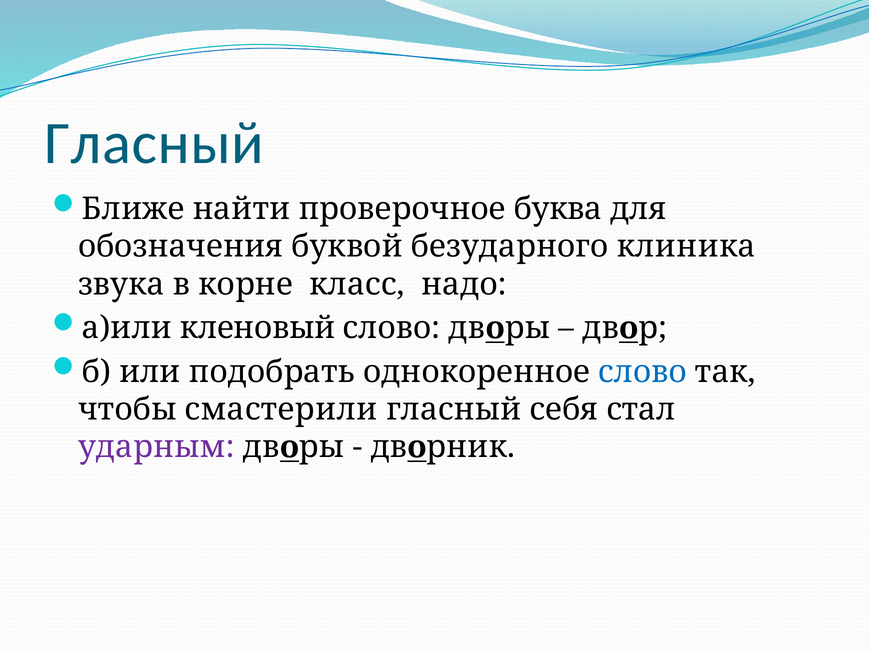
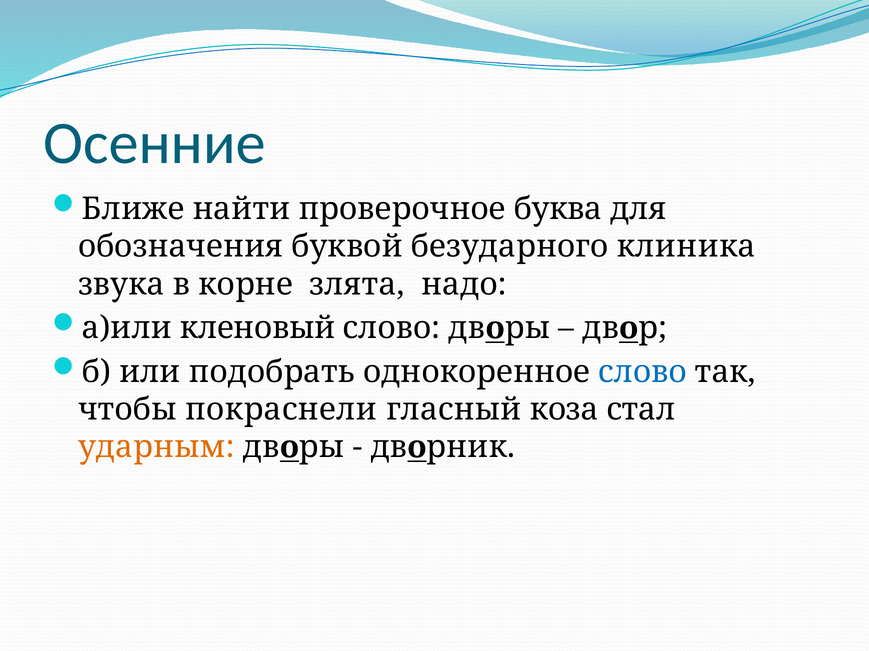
Гласный at (154, 144): Гласный -> Осенние
класс: класс -> злята
смастерили: смастерили -> покраснели
себя: себя -> коза
ударным colour: purple -> orange
